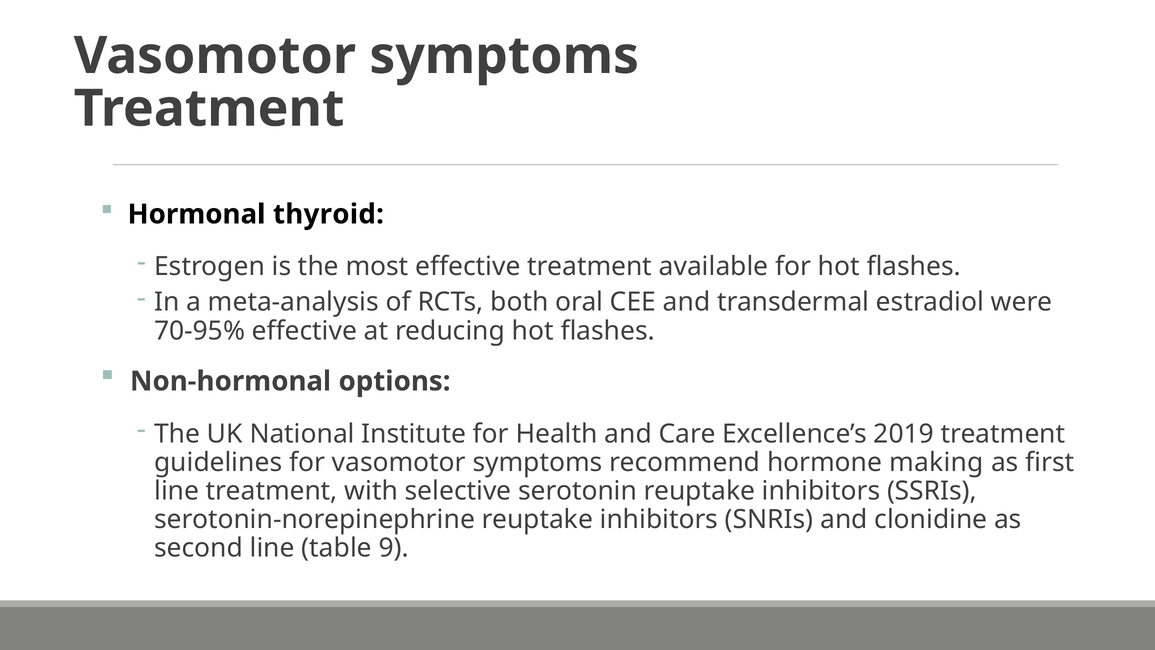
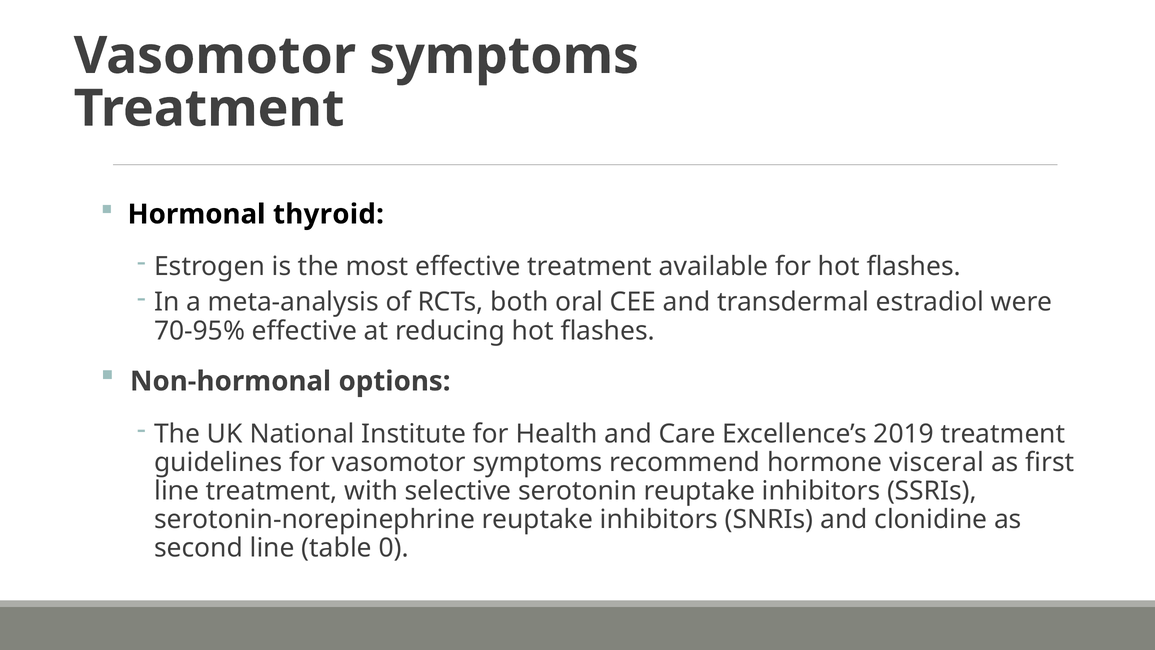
making: making -> visceral
9: 9 -> 0
